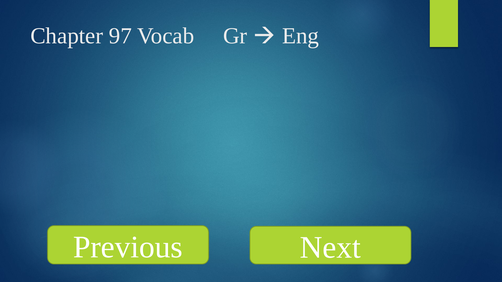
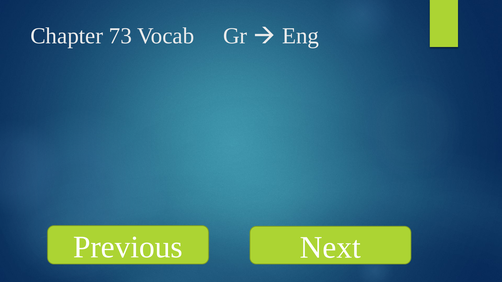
97: 97 -> 73
